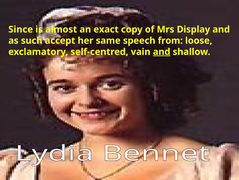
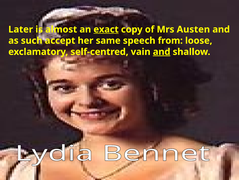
Since: Since -> Later
exact underline: none -> present
Display: Display -> Austen
